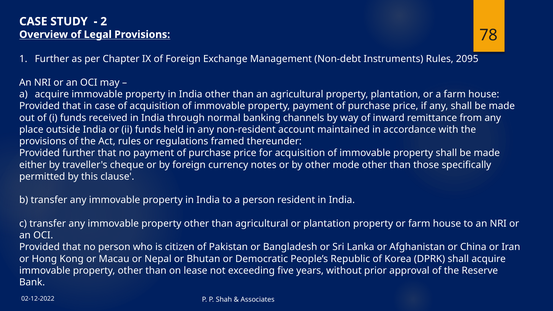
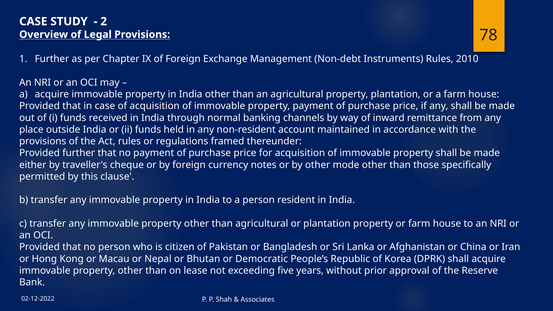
2095: 2095 -> 2010
